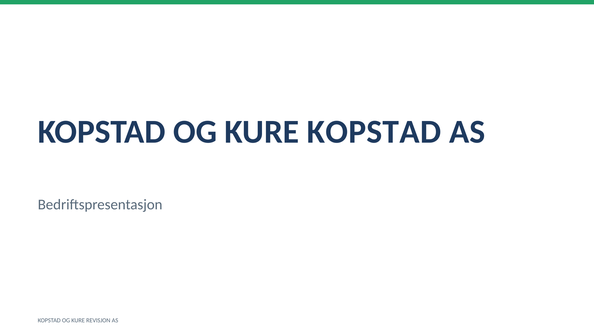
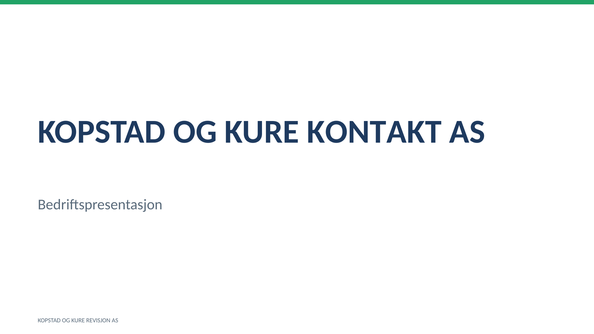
KURE KOPSTAD: KOPSTAD -> KONTAKT
